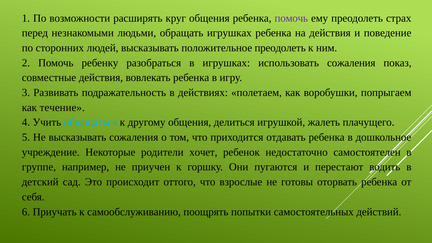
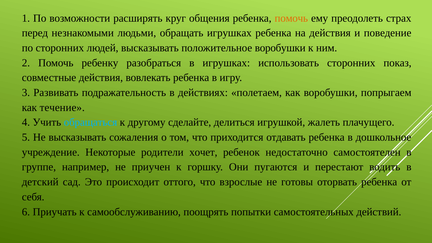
помочь at (291, 18) colour: purple -> orange
положительное преодолеть: преодолеть -> воробушки
использовать сожаления: сожаления -> сторонних
другому общения: общения -> сделайте
